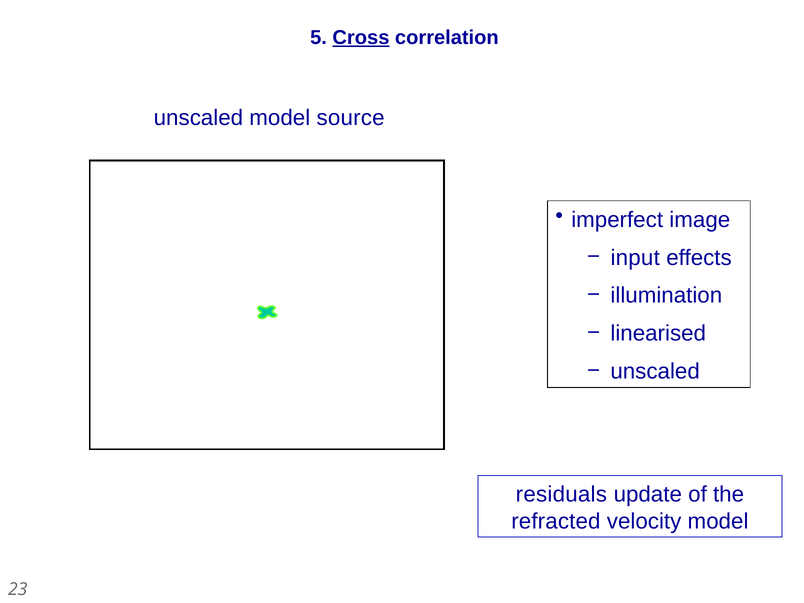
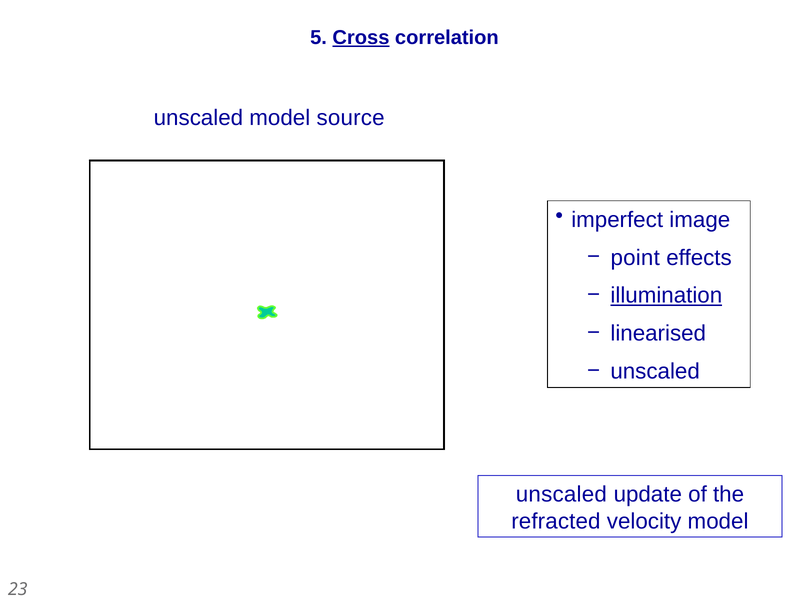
input: input -> point
illumination underline: none -> present
residuals at (561, 494): residuals -> unscaled
